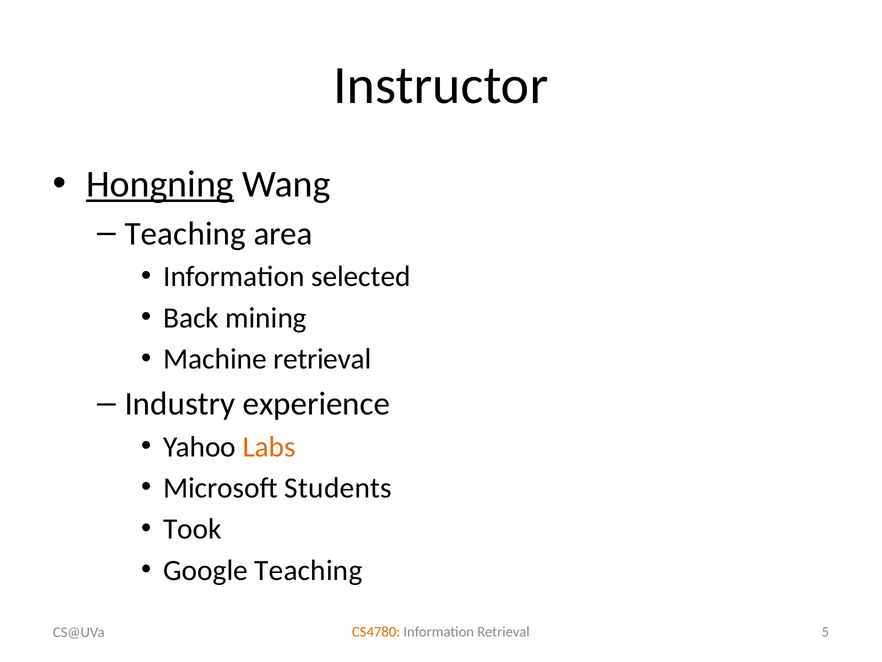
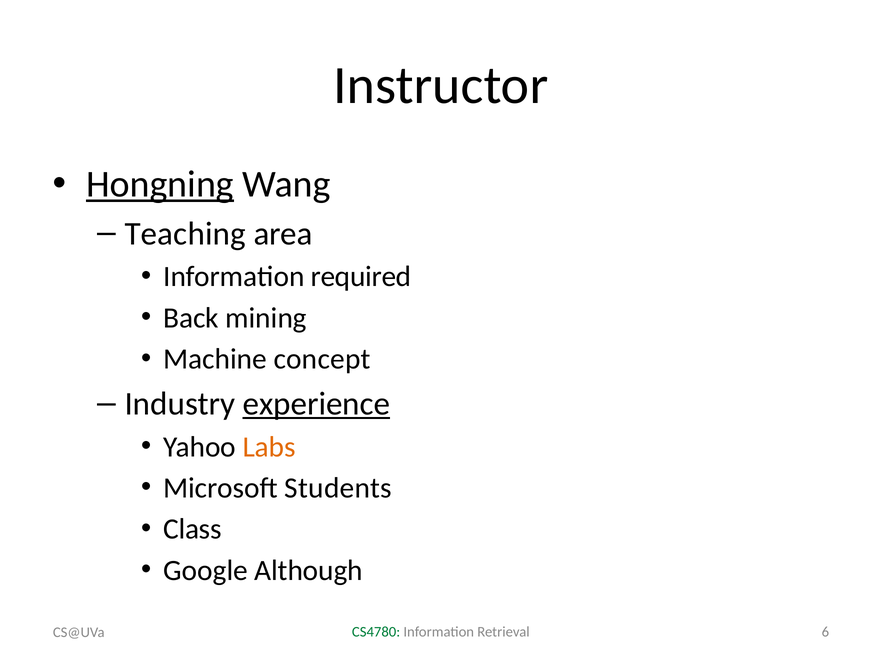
selected: selected -> required
Machine retrieval: retrieval -> concept
experience underline: none -> present
Took: Took -> Class
Google Teaching: Teaching -> Although
CS4780 colour: orange -> green
5: 5 -> 6
